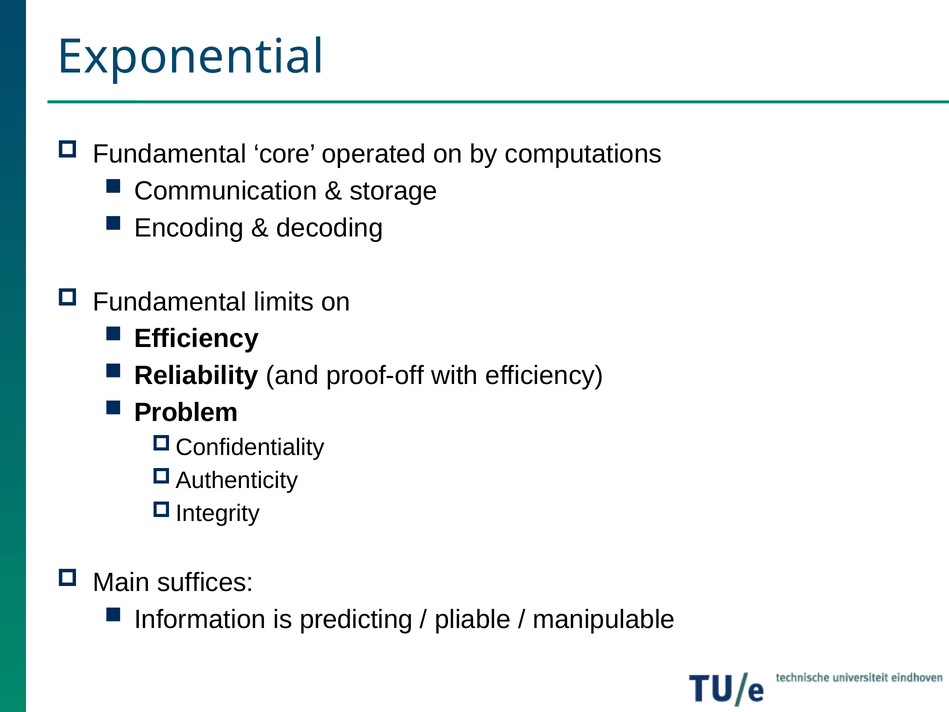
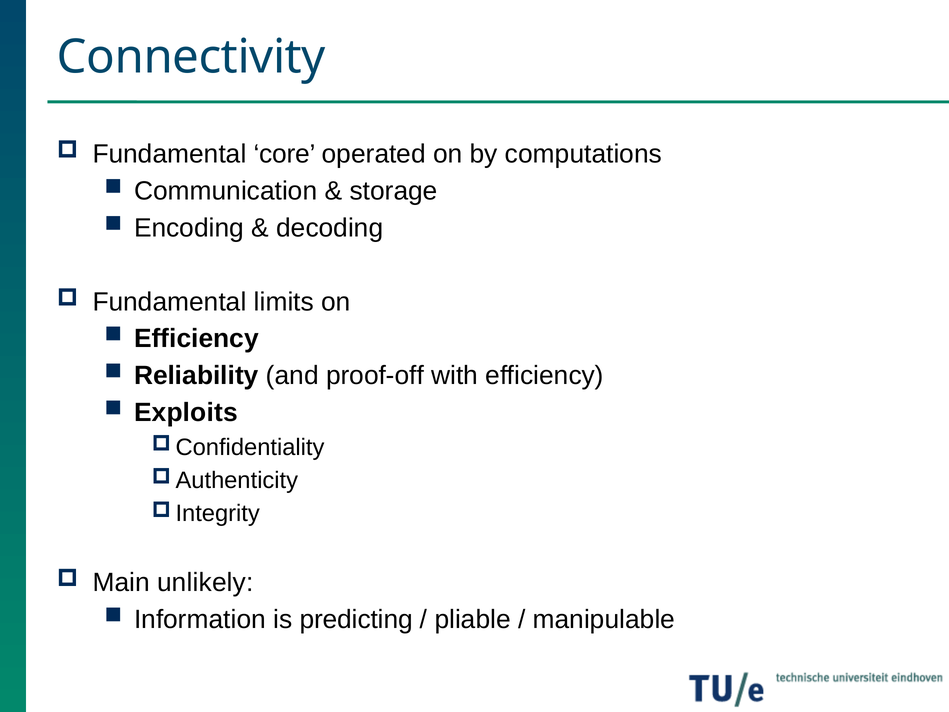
Exponential: Exponential -> Connectivity
Problem: Problem -> Exploits
suffices: suffices -> unlikely
